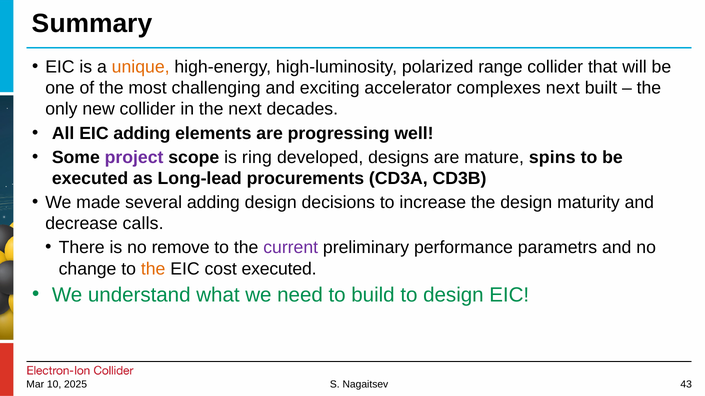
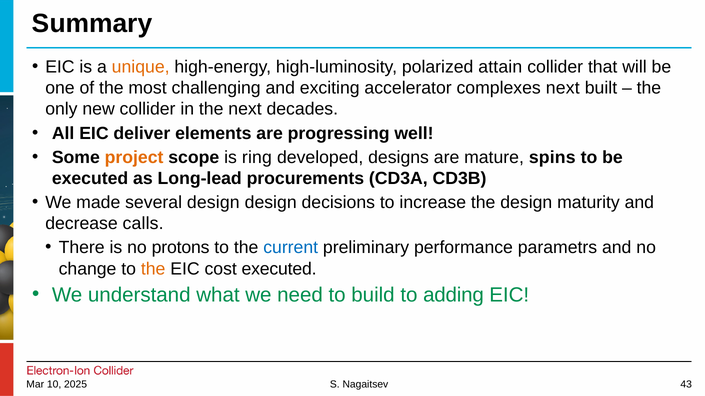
range: range -> attain
EIC adding: adding -> deliver
project colour: purple -> orange
several adding: adding -> design
remove: remove -> protons
current colour: purple -> blue
to design: design -> adding
